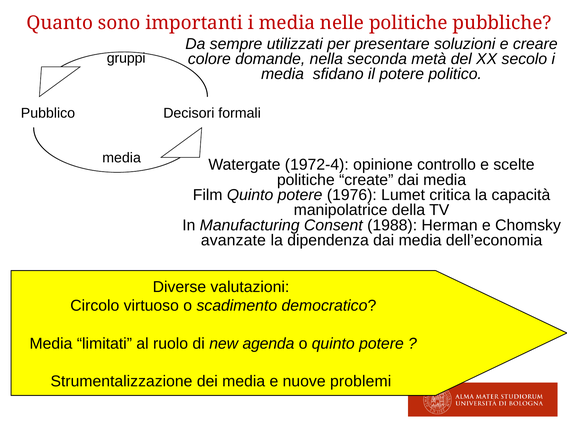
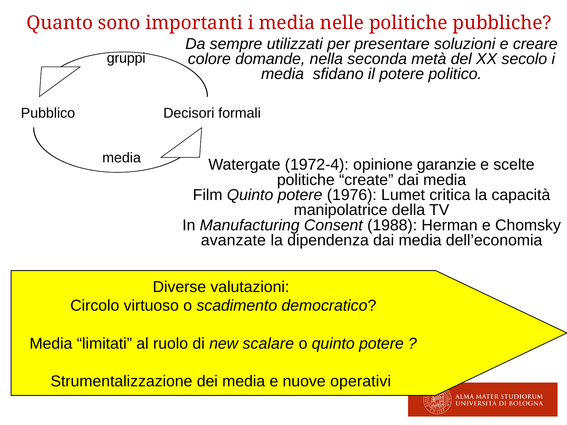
controllo: controllo -> garanzie
agenda: agenda -> scalare
problemi: problemi -> operativi
